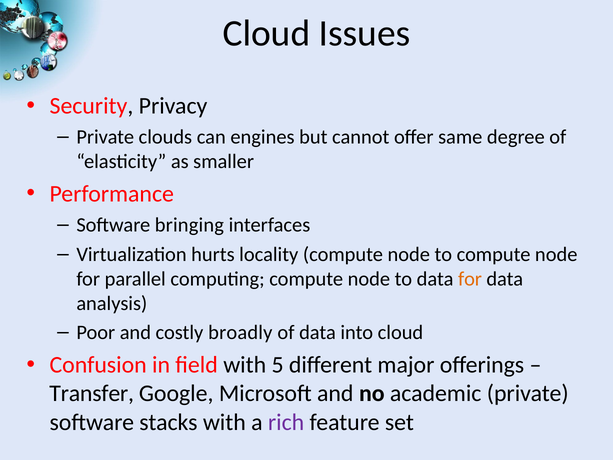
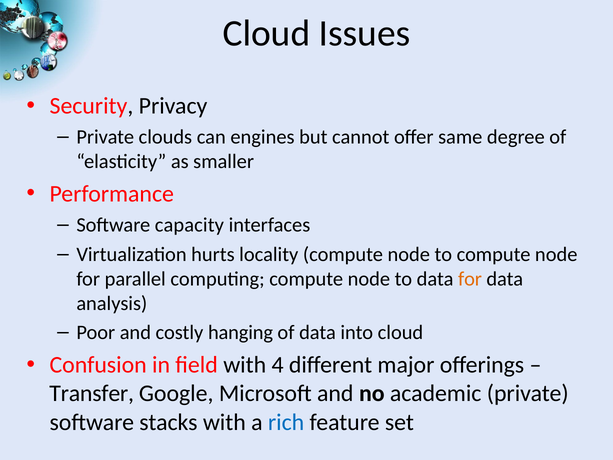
bringing: bringing -> capacity
broadly: broadly -> hanging
5: 5 -> 4
rich colour: purple -> blue
